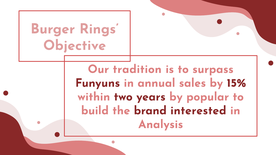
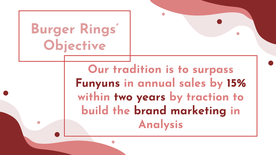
popular: popular -> traction
interested: interested -> marketing
